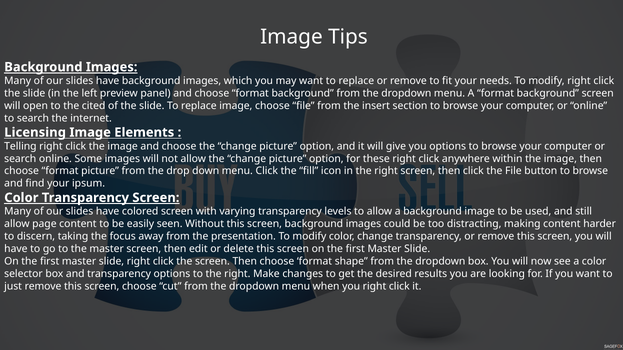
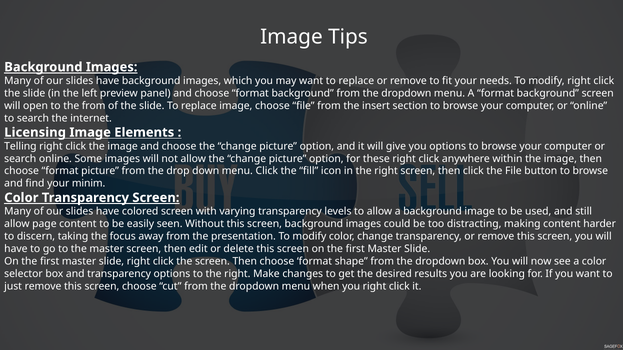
the cited: cited -> from
ipsum: ipsum -> minim
